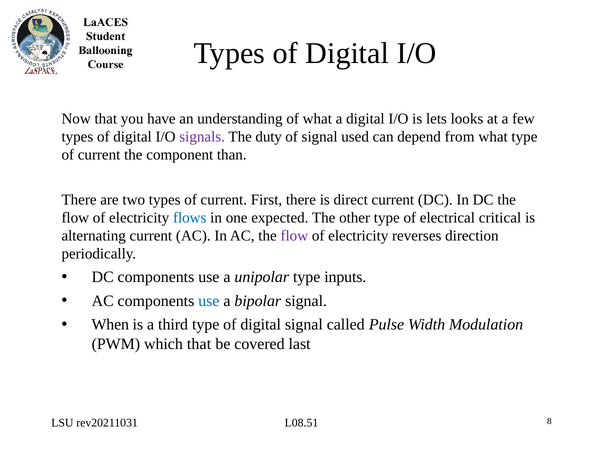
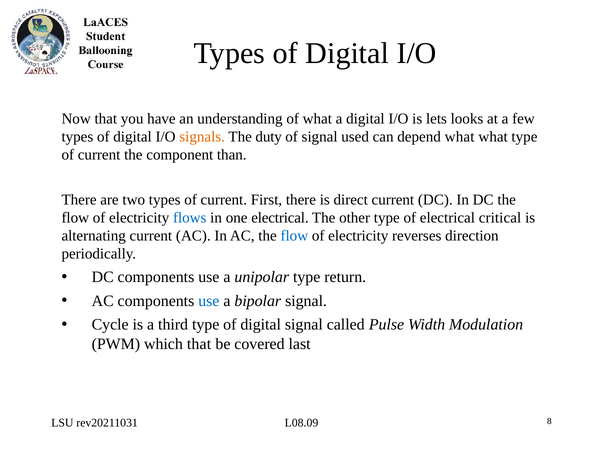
signals colour: purple -> orange
depend from: from -> what
one expected: expected -> electrical
flow at (294, 236) colour: purple -> blue
inputs: inputs -> return
When: When -> Cycle
L08.51: L08.51 -> L08.09
